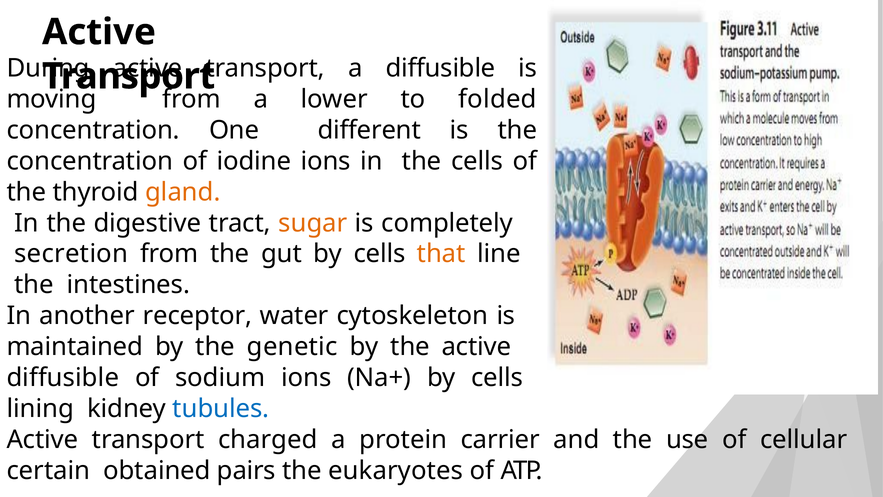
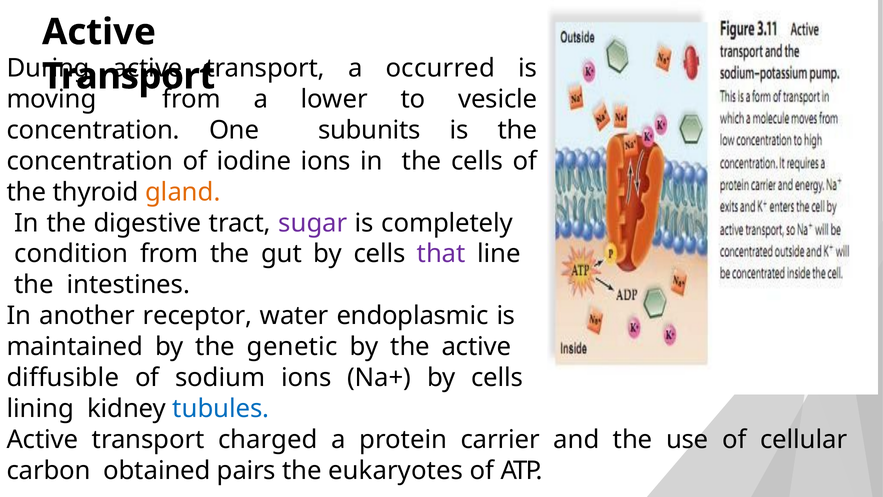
a diffusible: diffusible -> occurred
folded: folded -> vesicle
different: different -> subunits
sugar colour: orange -> purple
secretion: secretion -> condition
that colour: orange -> purple
cytoskeleton: cytoskeleton -> endoplasmic
certain: certain -> carbon
